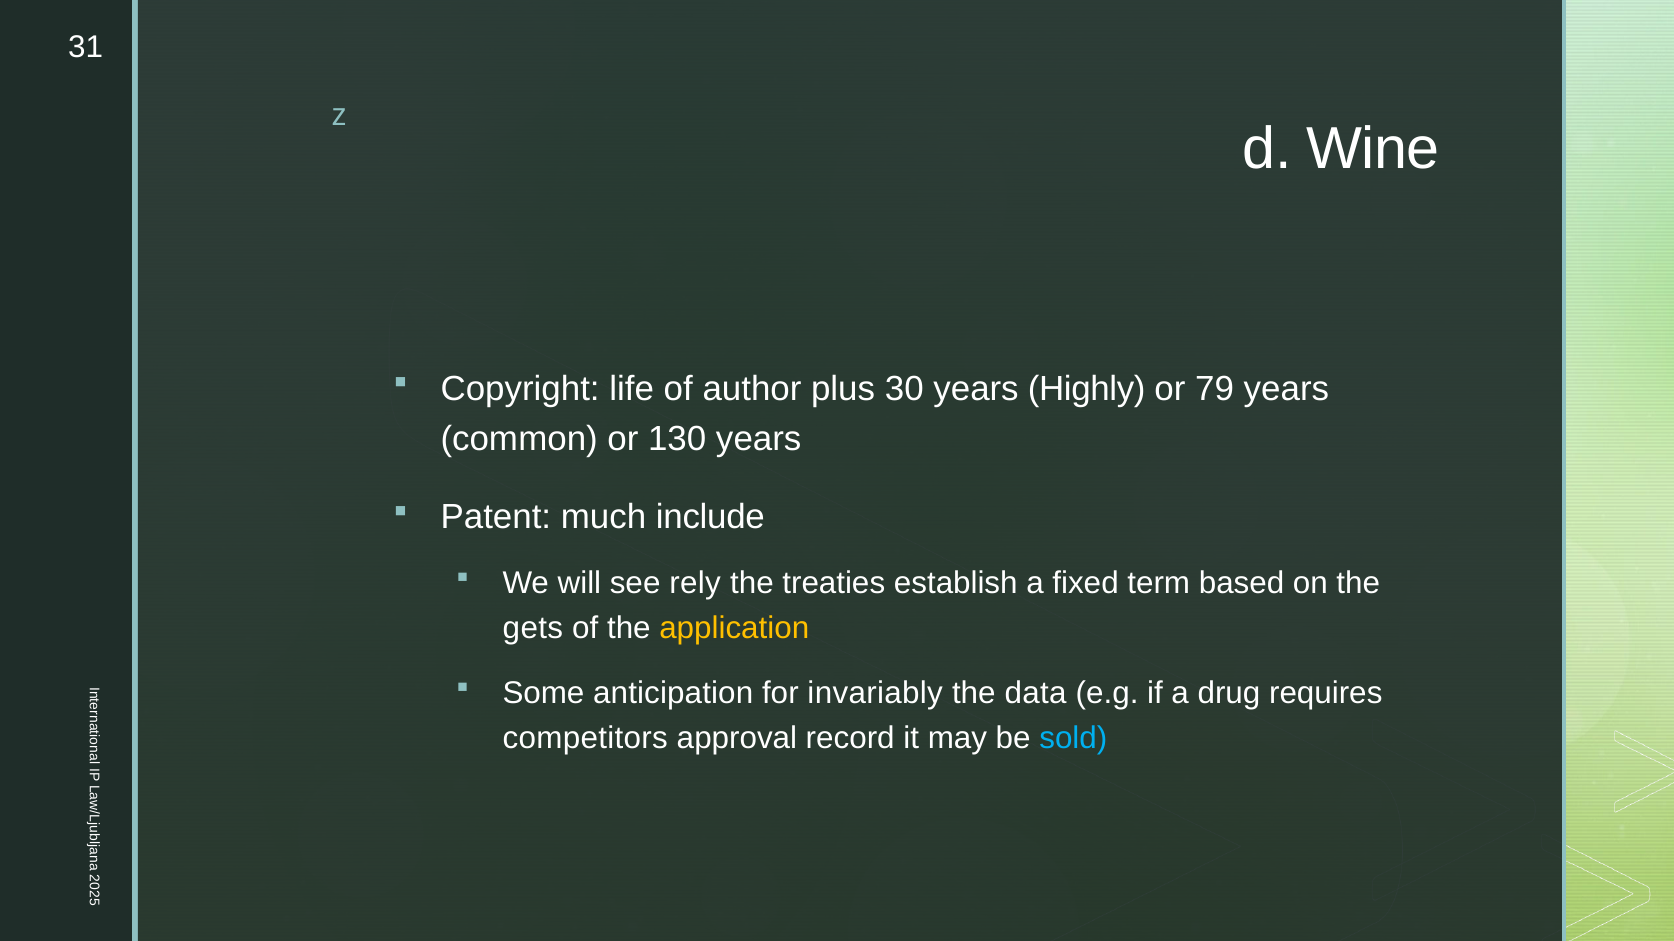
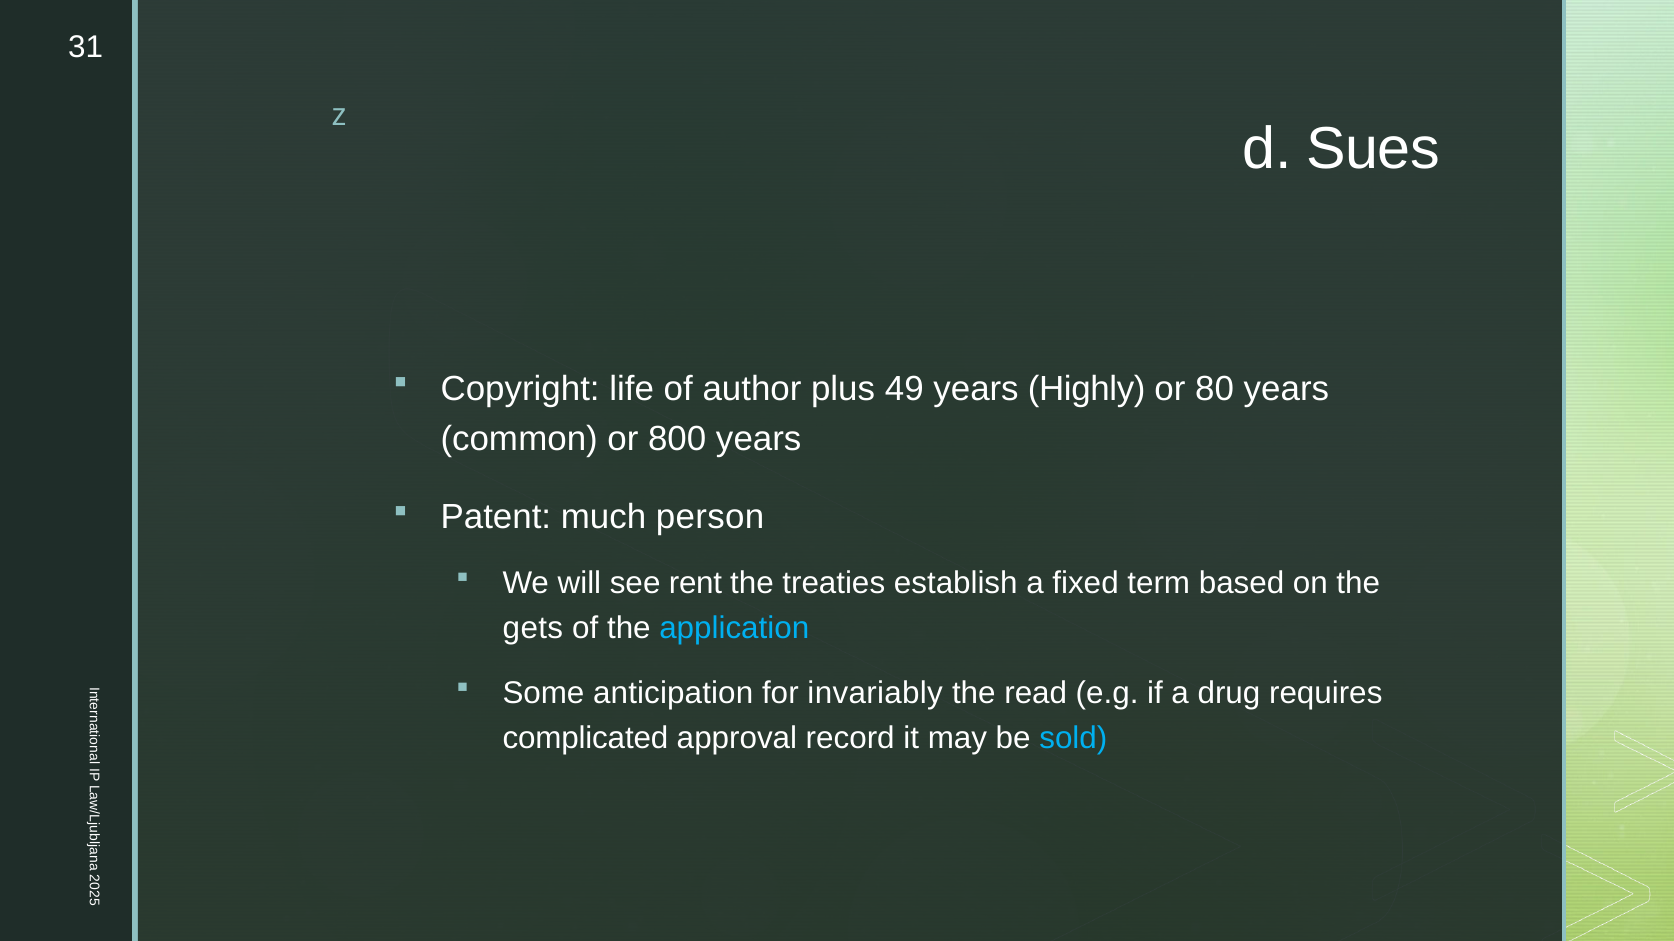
Wine: Wine -> Sues
30: 30 -> 49
79: 79 -> 80
130: 130 -> 800
include: include -> person
rely: rely -> rent
application colour: yellow -> light blue
data: data -> read
competitors: competitors -> complicated
